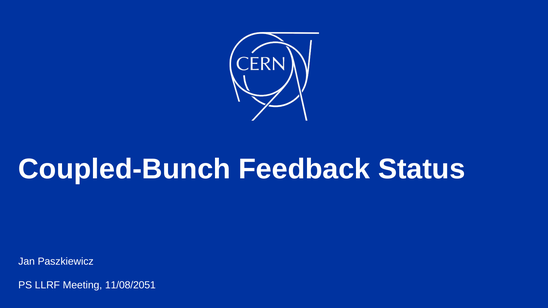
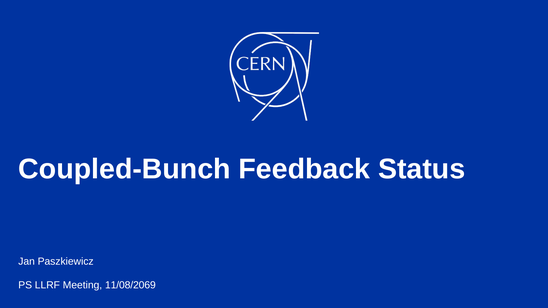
11/08/2051: 11/08/2051 -> 11/08/2069
